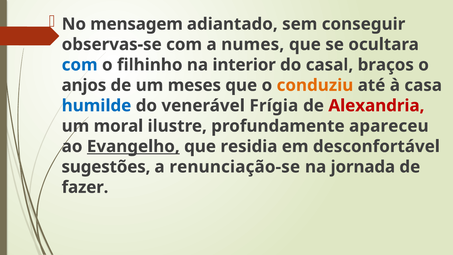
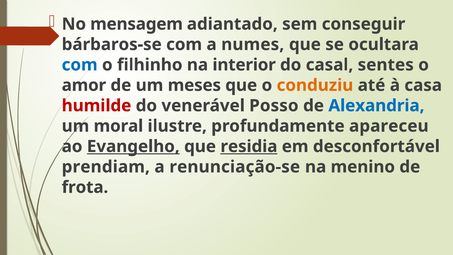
observas-se: observas-se -> bárbaros-se
braços: braços -> sentes
anjos: anjos -> amor
humilde colour: blue -> red
Frígia: Frígia -> Posso
Alexandria colour: red -> blue
residia underline: none -> present
sugestões: sugestões -> prendiam
jornada: jornada -> menino
fazer: fazer -> frota
